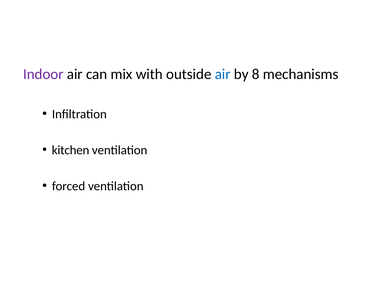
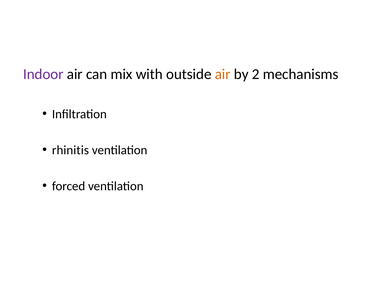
air at (223, 74) colour: blue -> orange
8: 8 -> 2
kitchen: kitchen -> rhinitis
